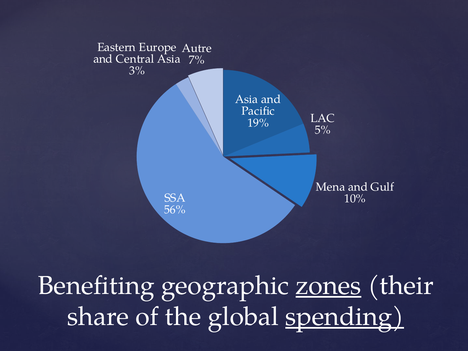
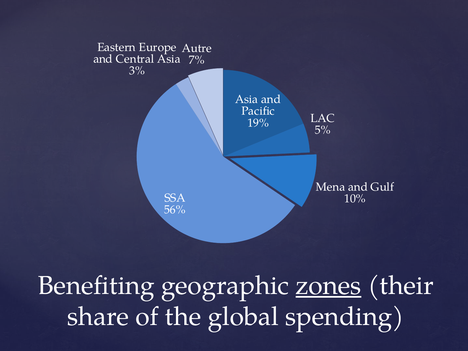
spending underline: present -> none
